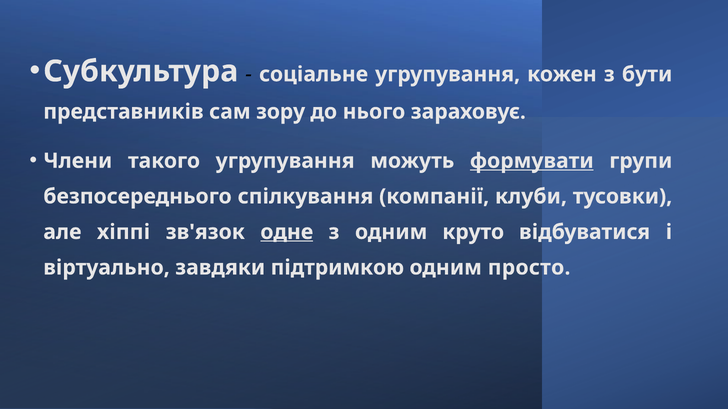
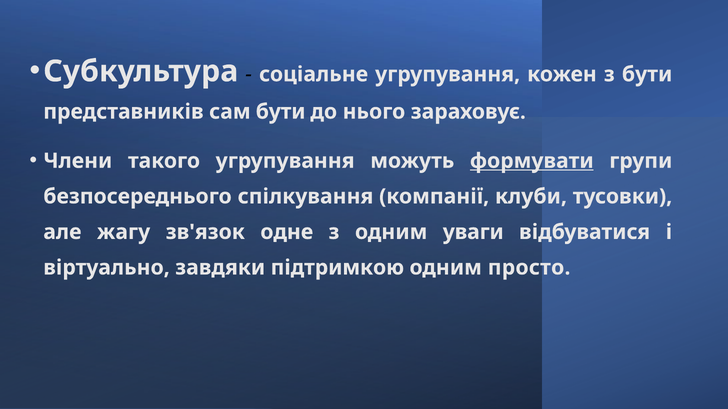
сам зору: зору -> бути
хіппі: хіппі -> жагу
одне underline: present -> none
круто: круто -> уваги
